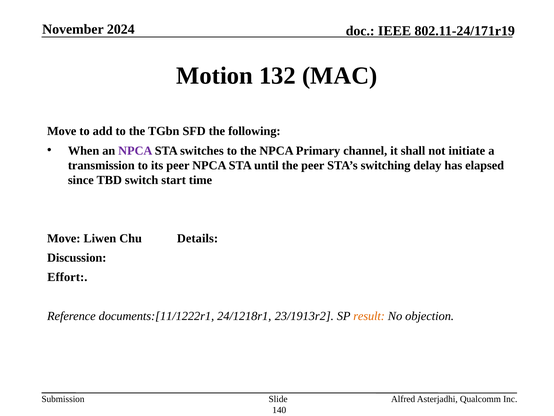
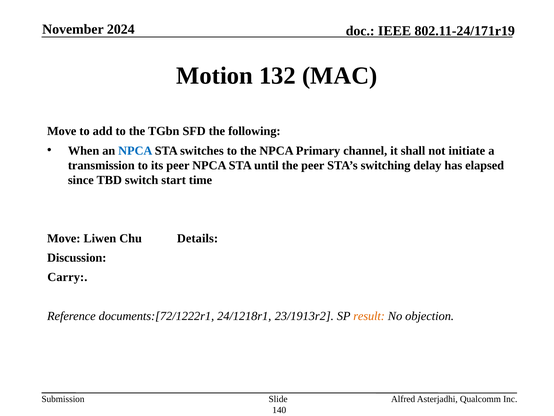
NPCA at (135, 150) colour: purple -> blue
Effort: Effort -> Carry
documents:[11/1222r1: documents:[11/1222r1 -> documents:[72/1222r1
